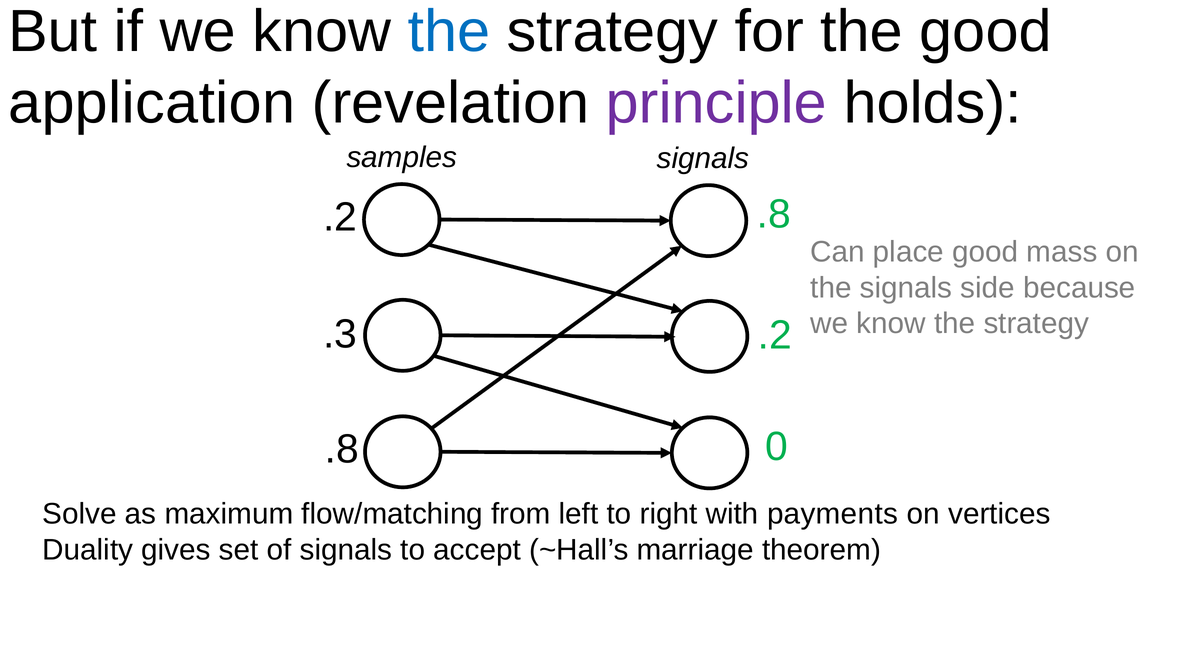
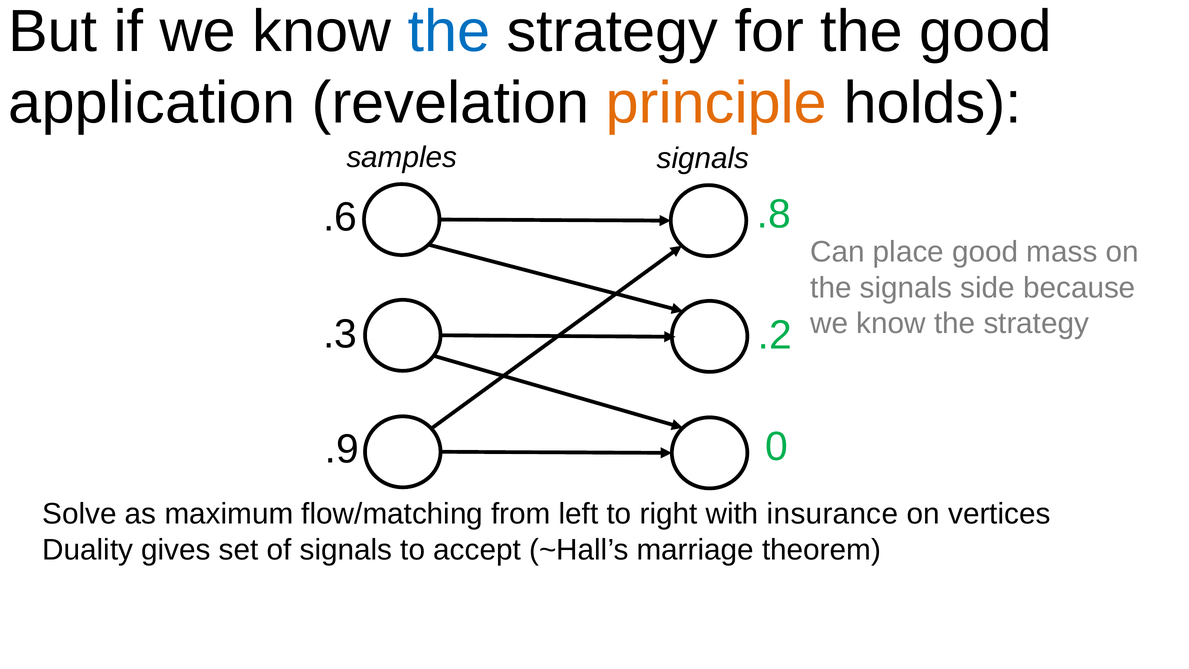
principle colour: purple -> orange
.2 at (340, 217): .2 -> .6
.8 at (342, 449): .8 -> .9
payments: payments -> insurance
